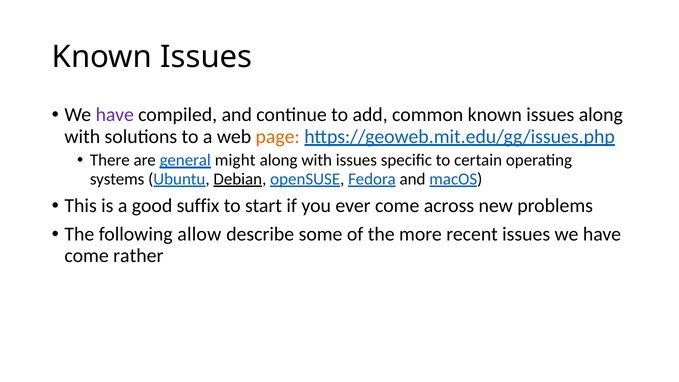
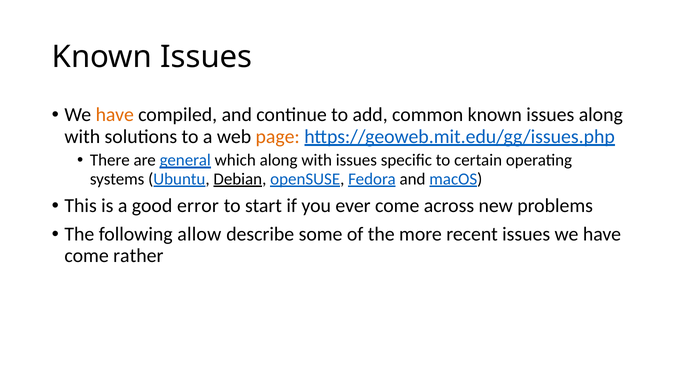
have at (115, 115) colour: purple -> orange
might: might -> which
suffix: suffix -> error
